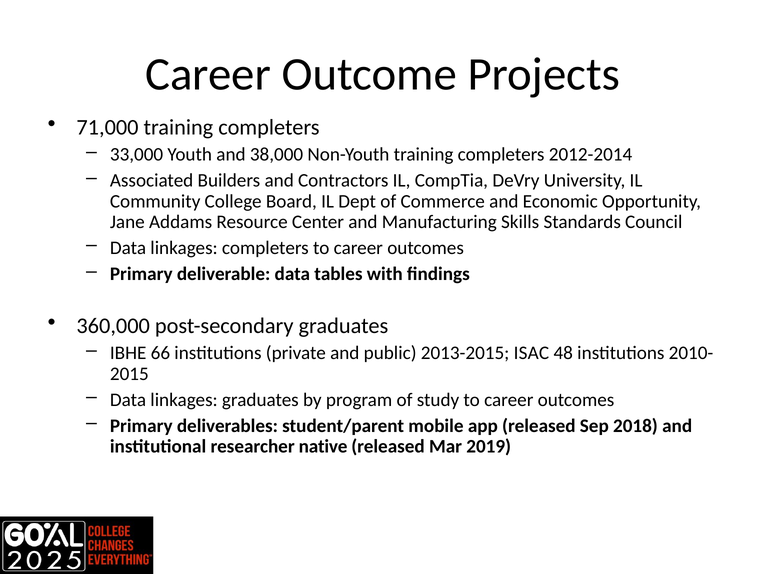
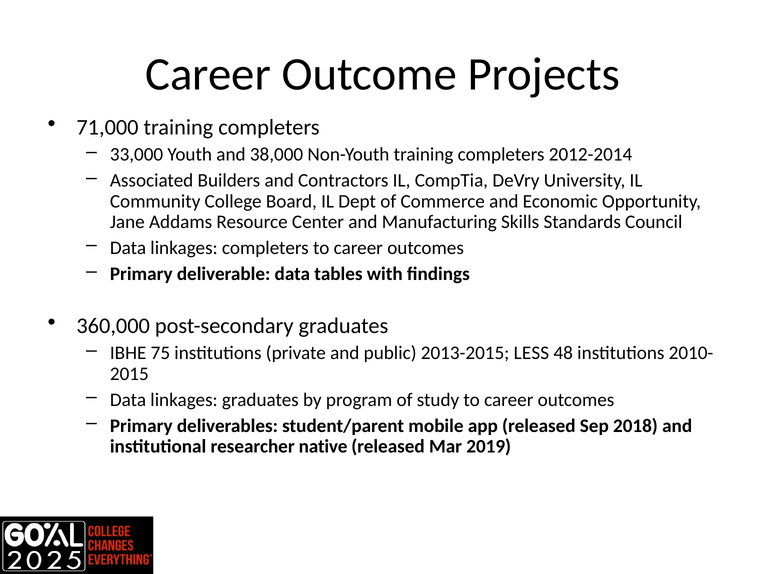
66: 66 -> 75
ISAC: ISAC -> LESS
